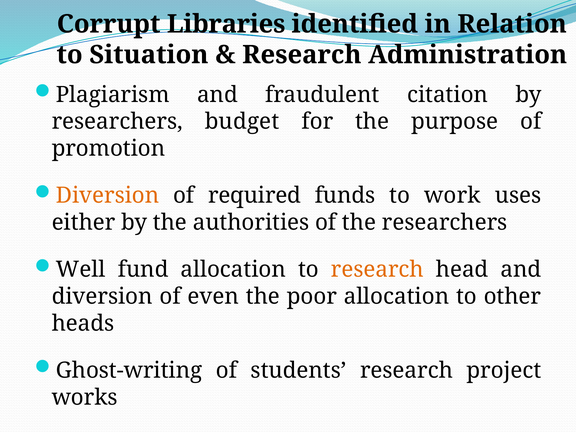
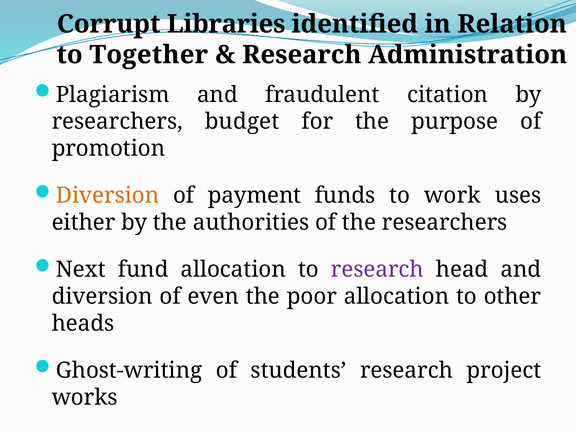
Situation: Situation -> Together
required: required -> payment
Well: Well -> Next
research at (377, 270) colour: orange -> purple
